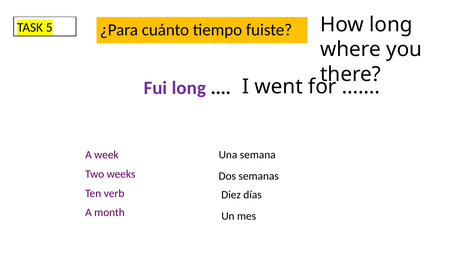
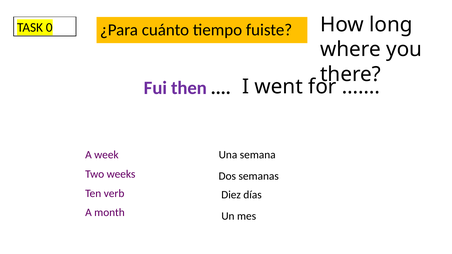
5: 5 -> 0
Fui long: long -> then
